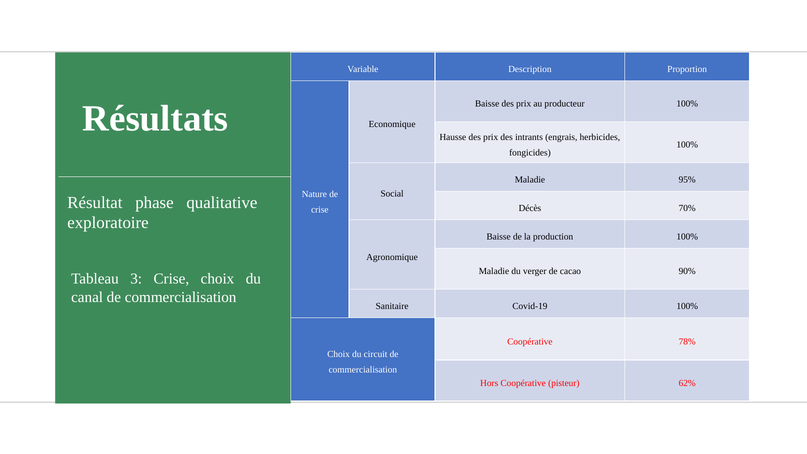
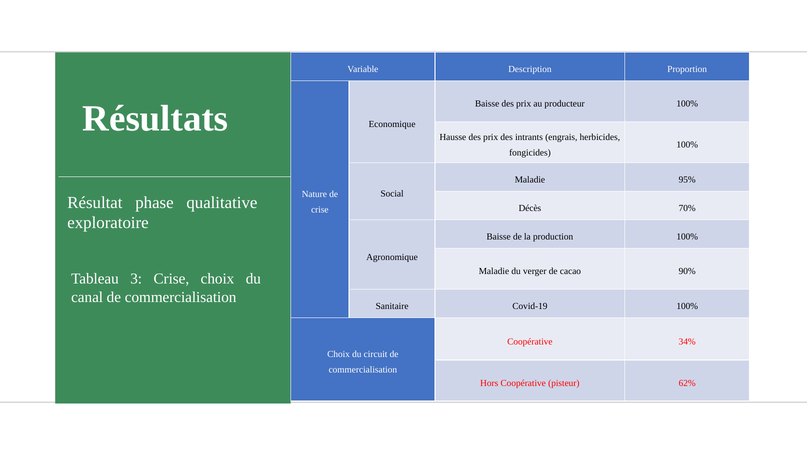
78%: 78% -> 34%
